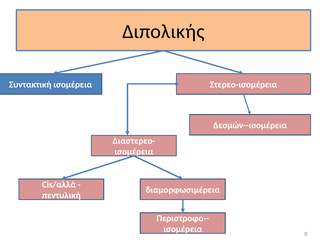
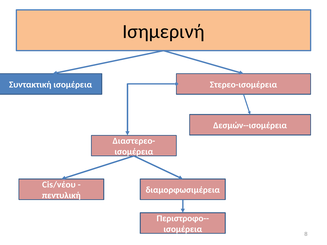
Διπολικής: Διπολικής -> Ισημερινή
Cis/αλλά: Cis/αλλά -> Cis/νέου
